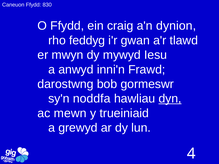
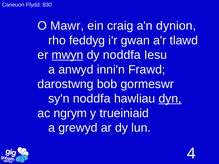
O Ffydd: Ffydd -> Mawr
mwyn underline: none -> present
dy mywyd: mywyd -> noddfa
mewn: mewn -> ngrym
